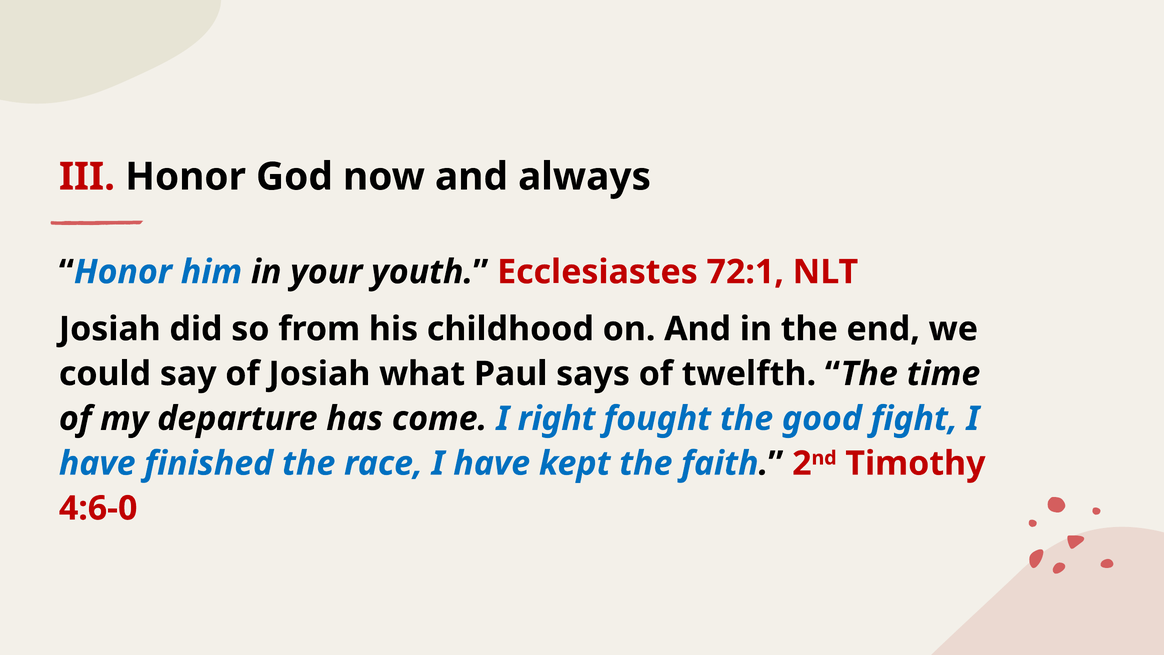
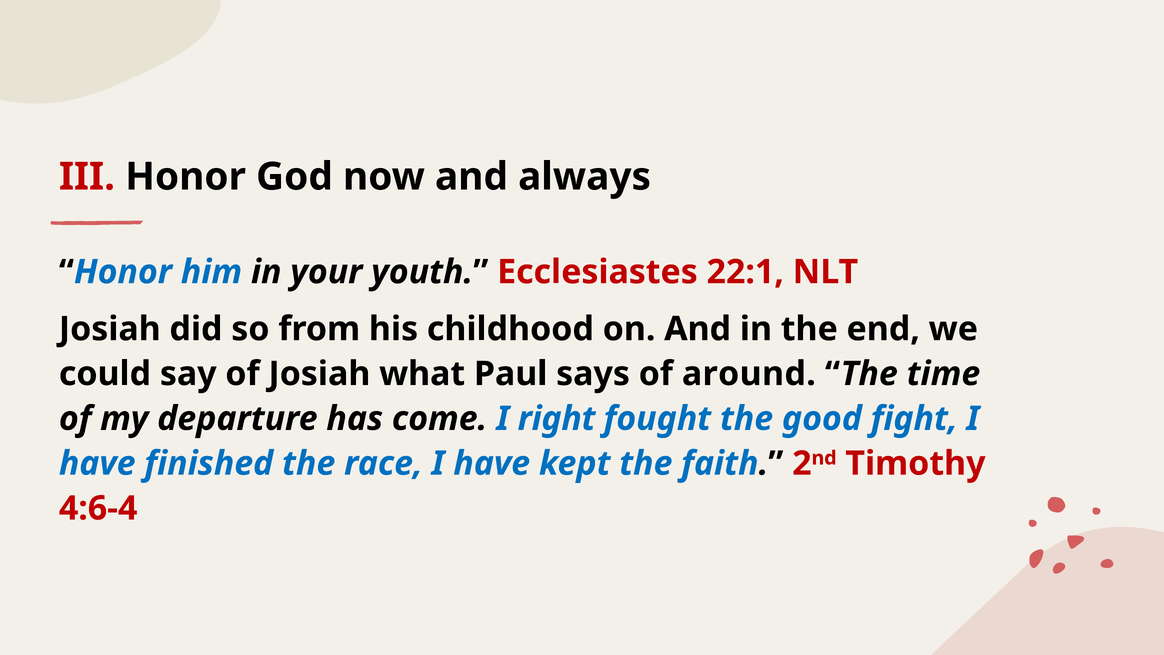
72:1: 72:1 -> 22:1
twelfth: twelfth -> around
4:6-0: 4:6-0 -> 4:6-4
